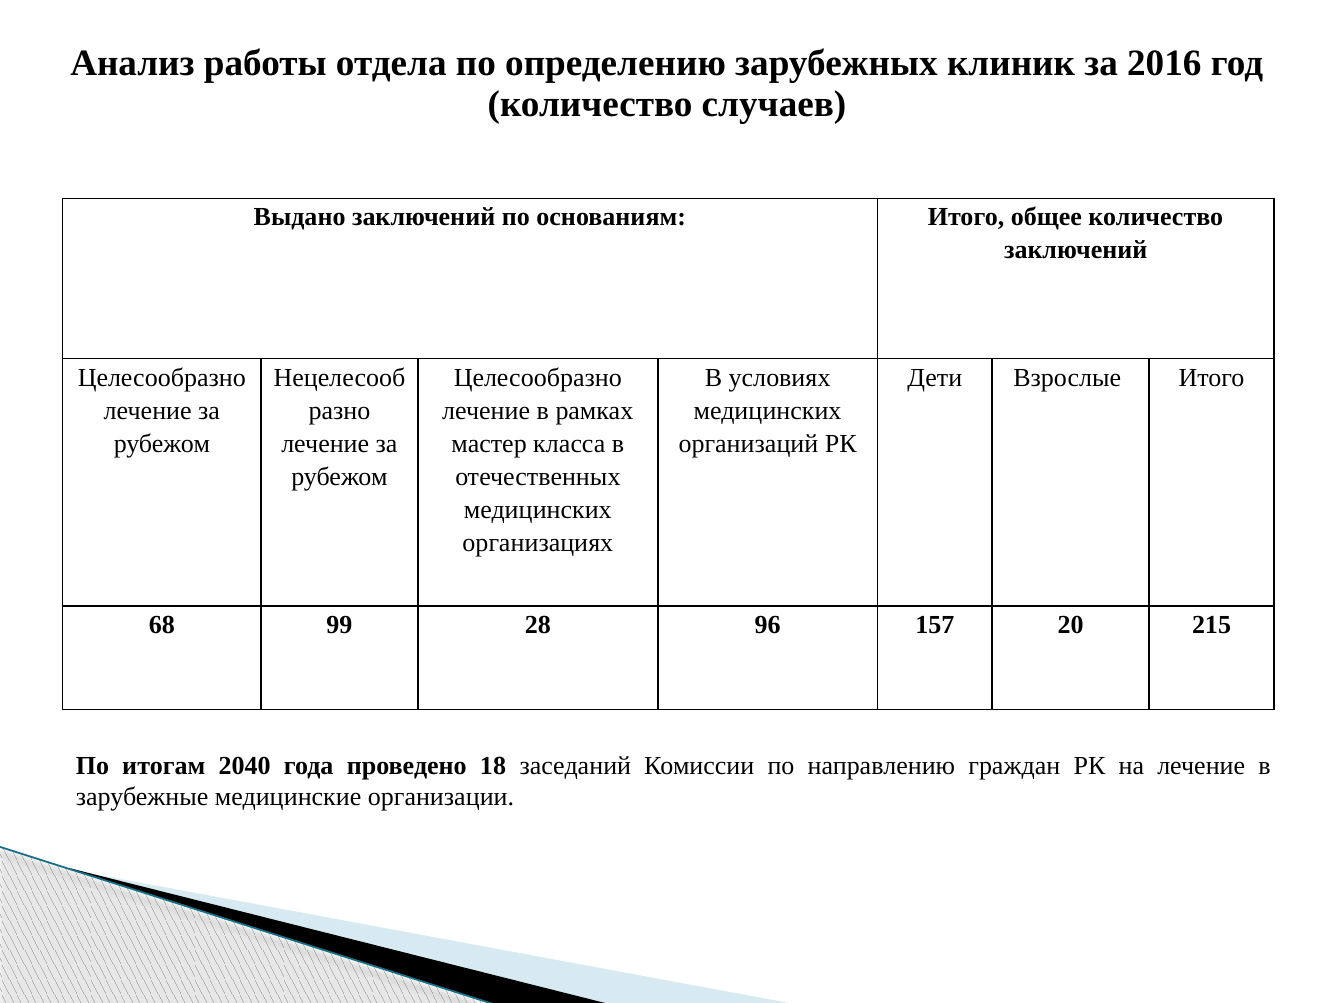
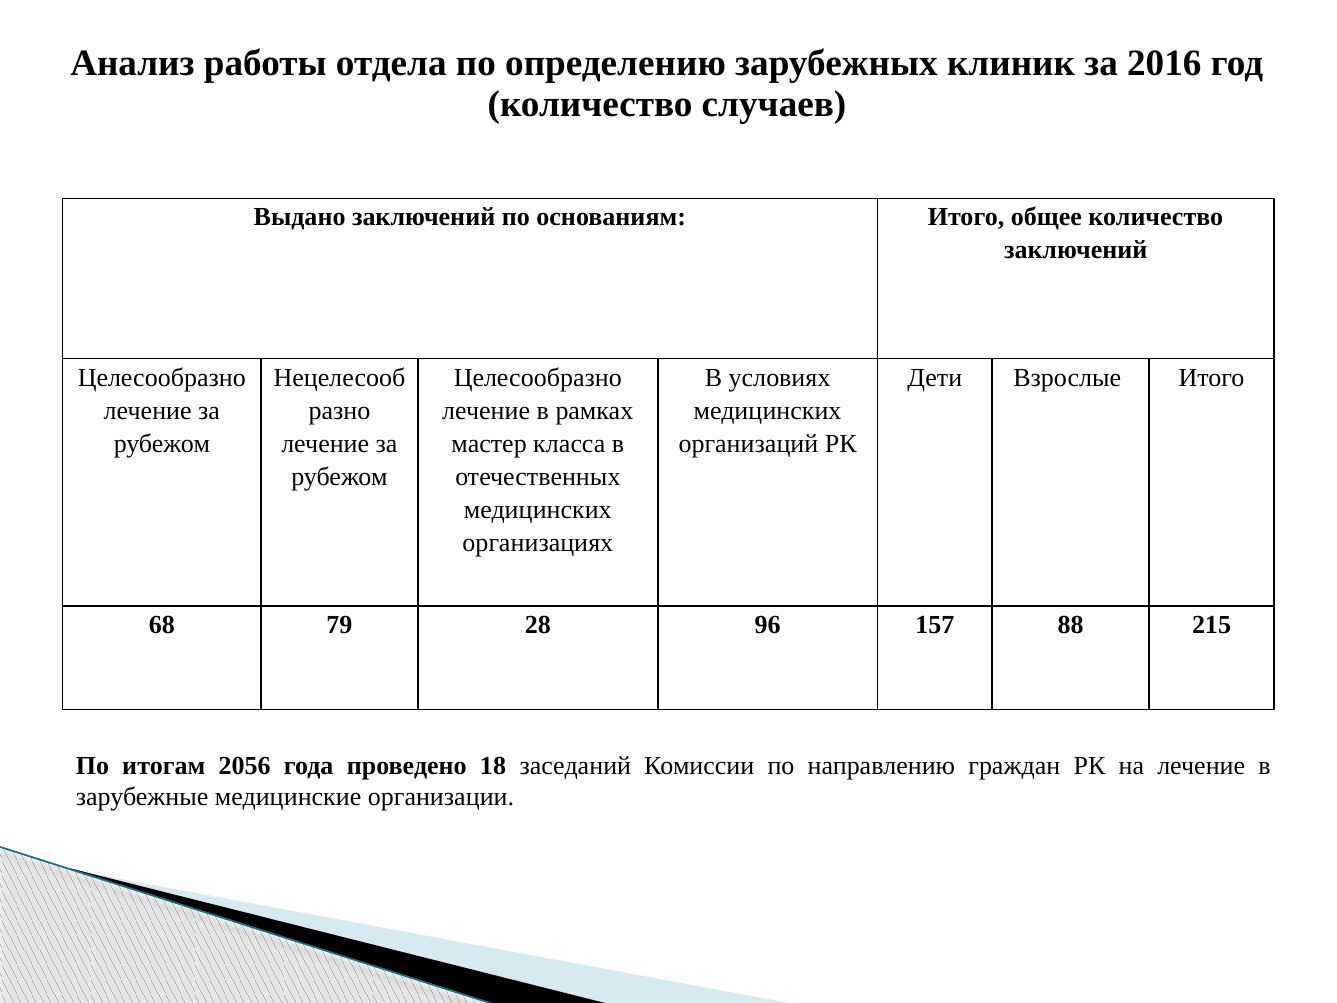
99: 99 -> 79
20: 20 -> 88
2040: 2040 -> 2056
